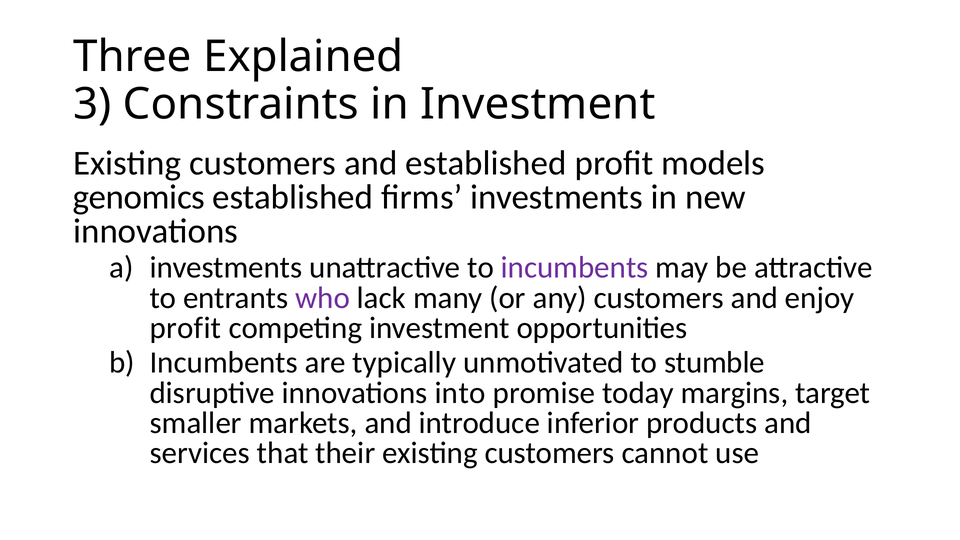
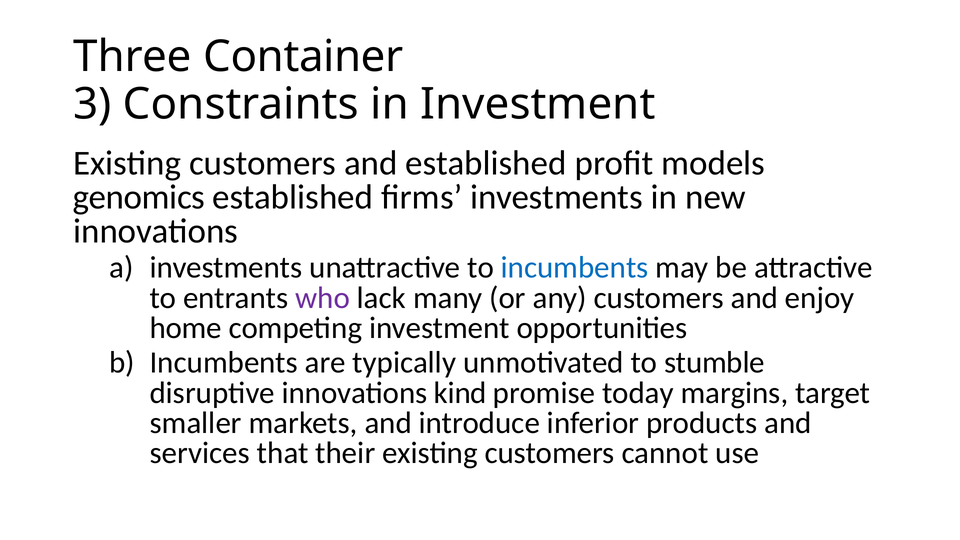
Explained: Explained -> Container
incumbents at (575, 268) colour: purple -> blue
profit at (186, 328): profit -> home
into: into -> kind
